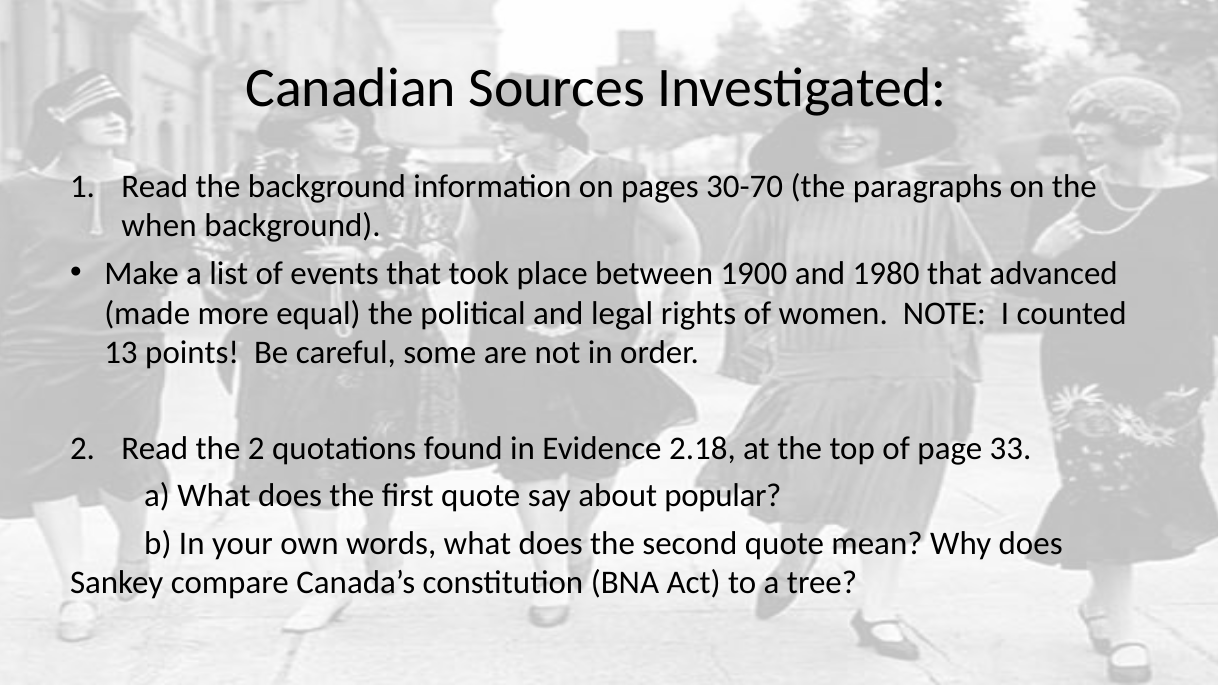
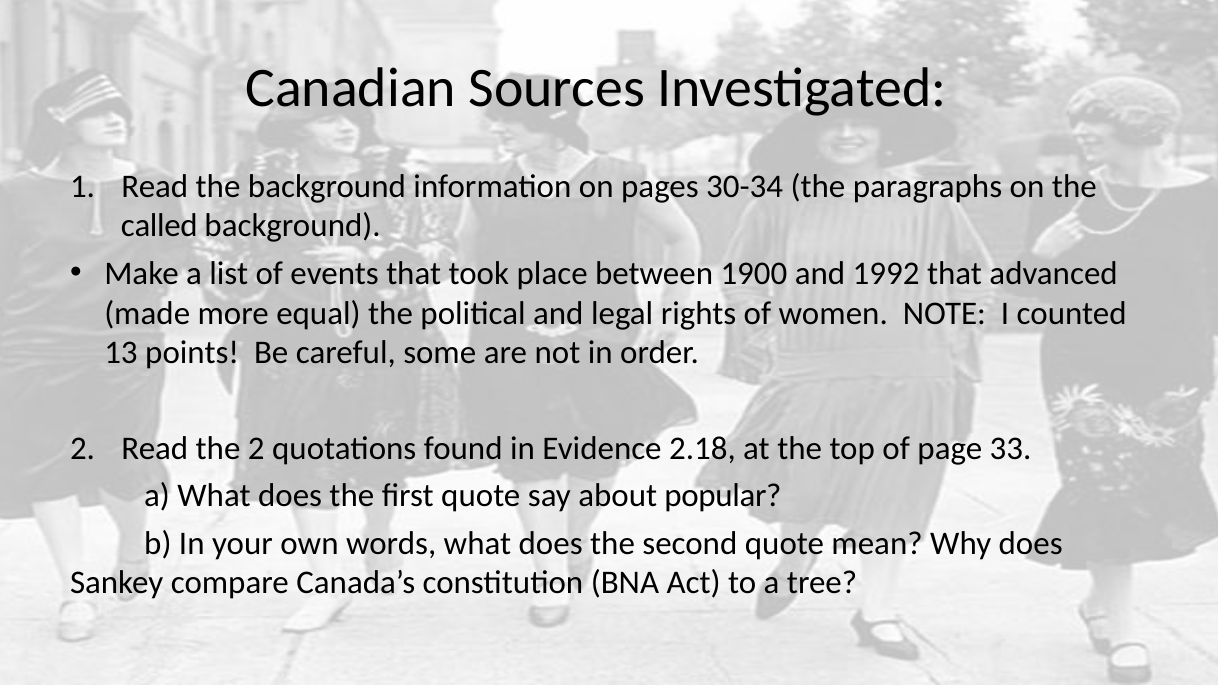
30-70: 30-70 -> 30-34
when: when -> called
1980: 1980 -> 1992
